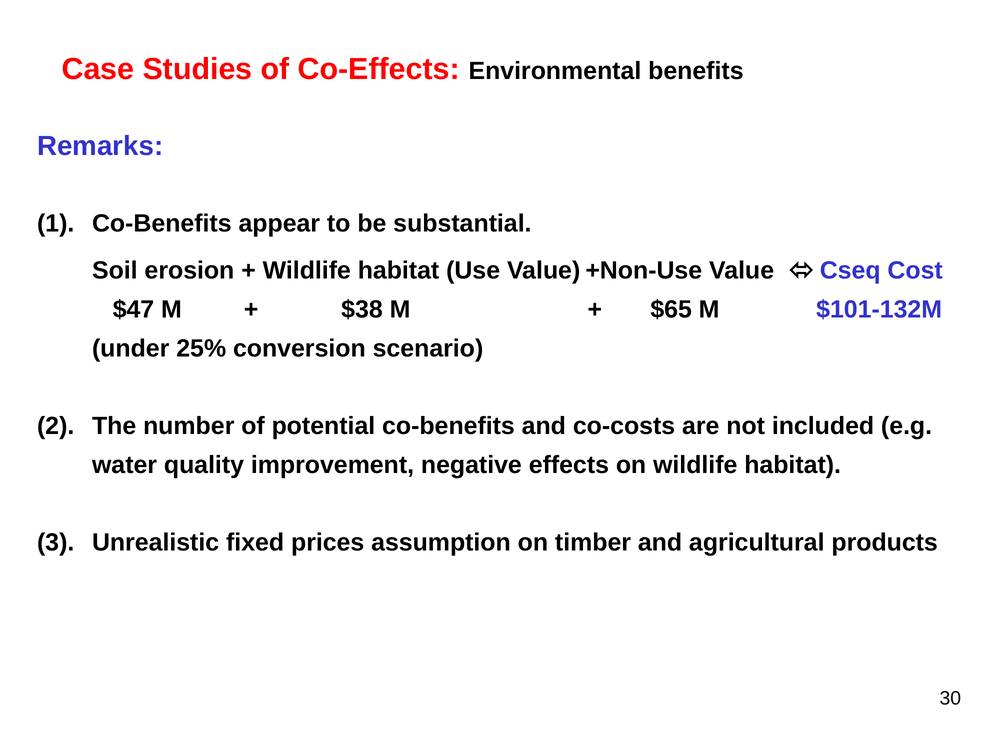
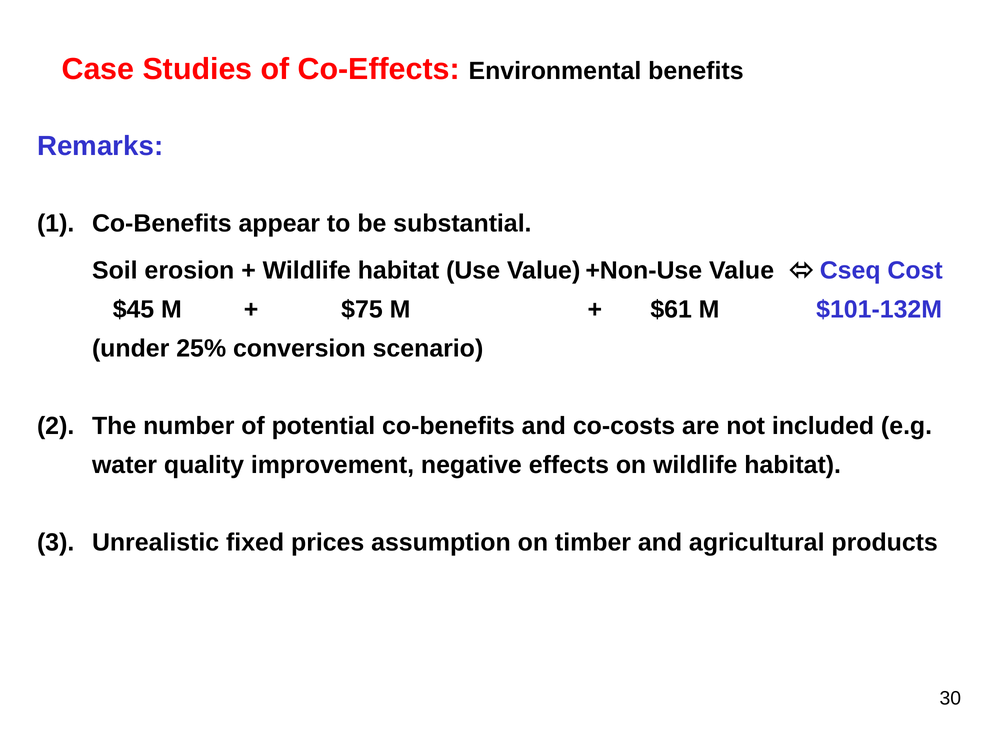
$47: $47 -> $45
$38: $38 -> $75
$65: $65 -> $61
